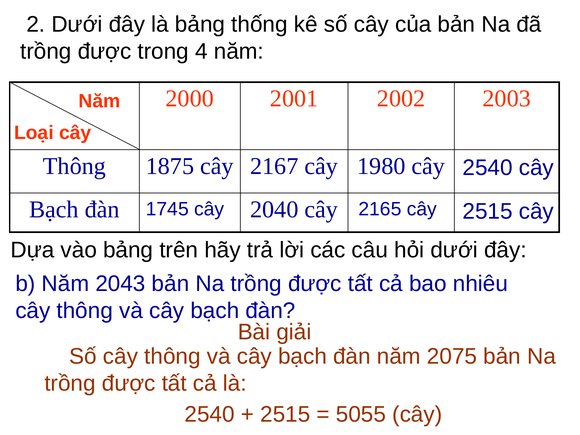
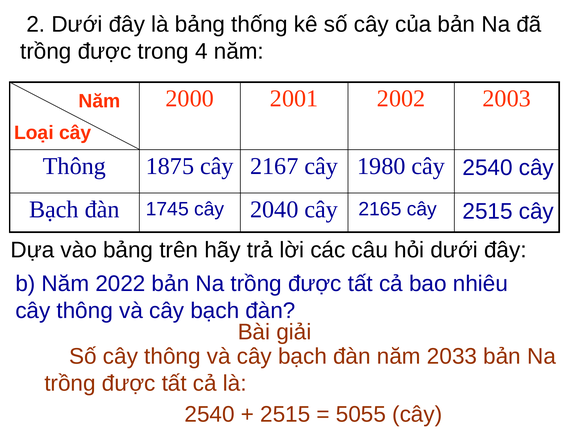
2043: 2043 -> 2022
2075: 2075 -> 2033
